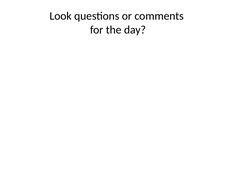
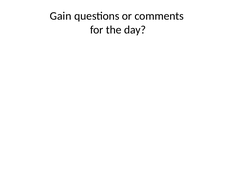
Look: Look -> Gain
